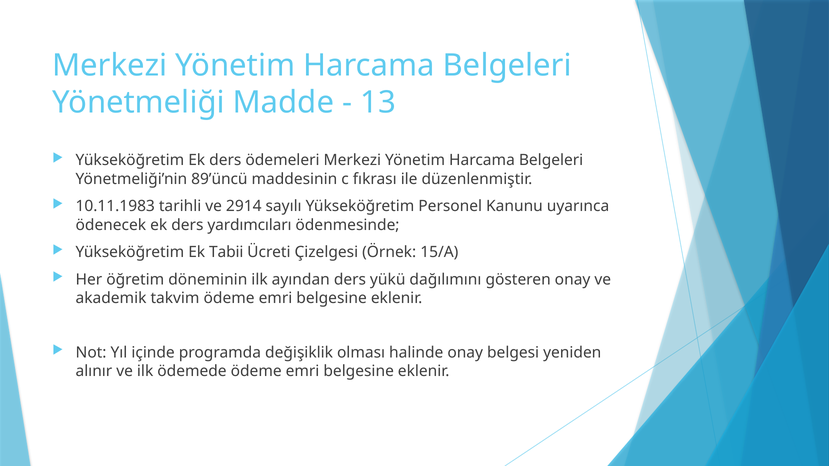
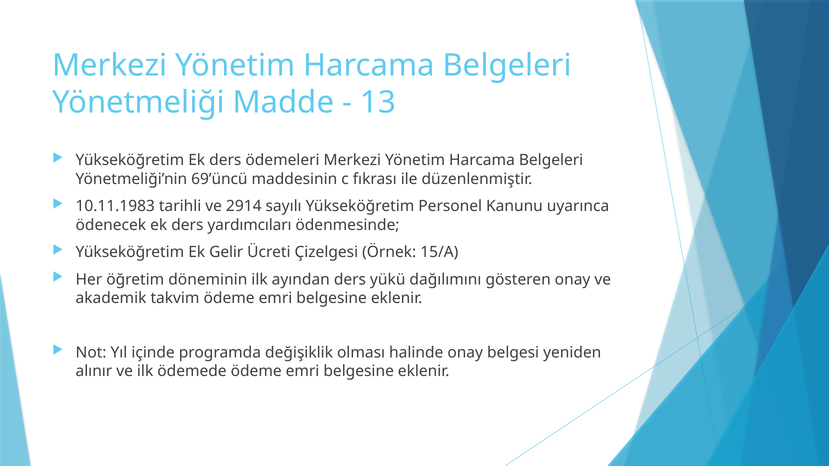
89’üncü: 89’üncü -> 69’üncü
Tabii: Tabii -> Gelir
